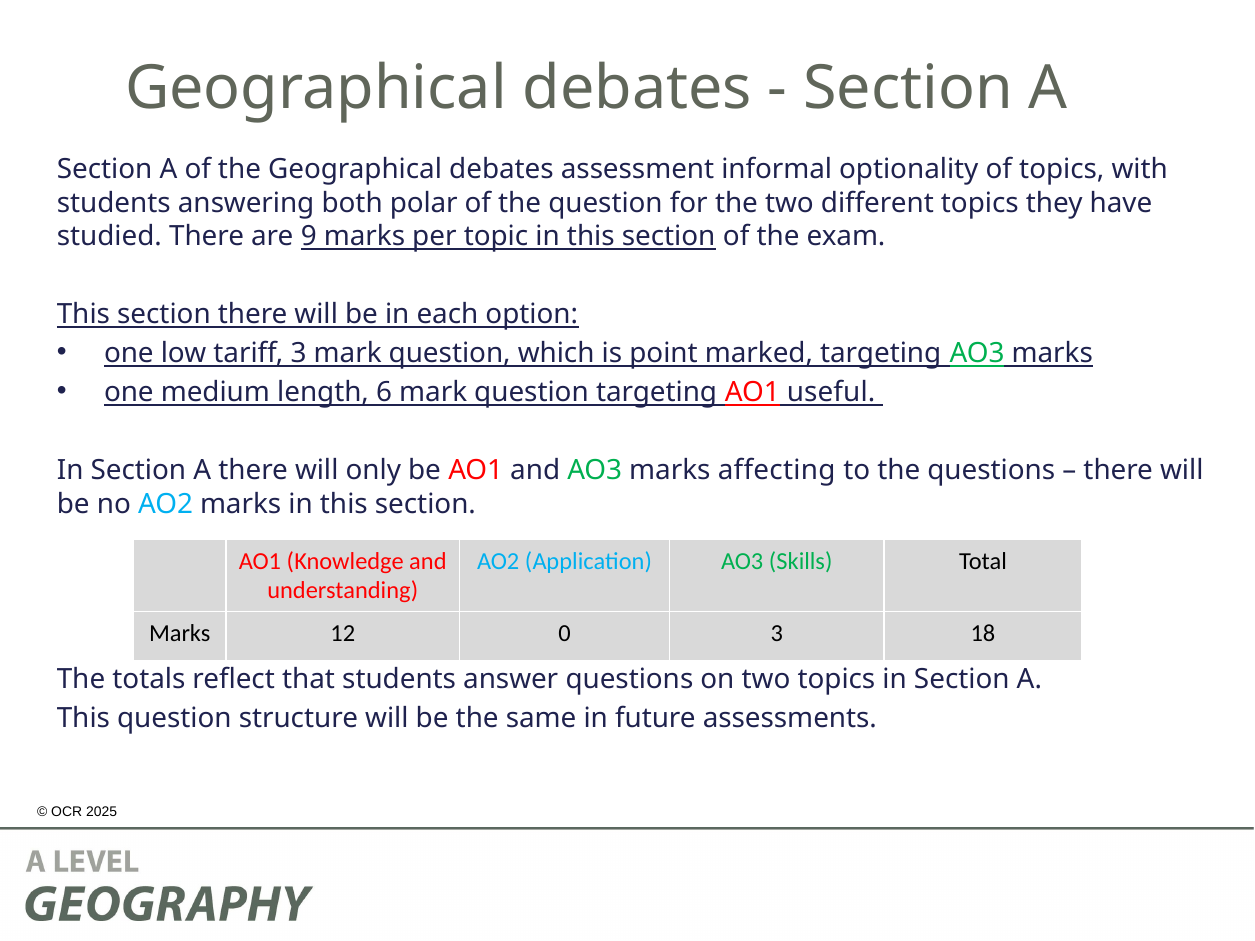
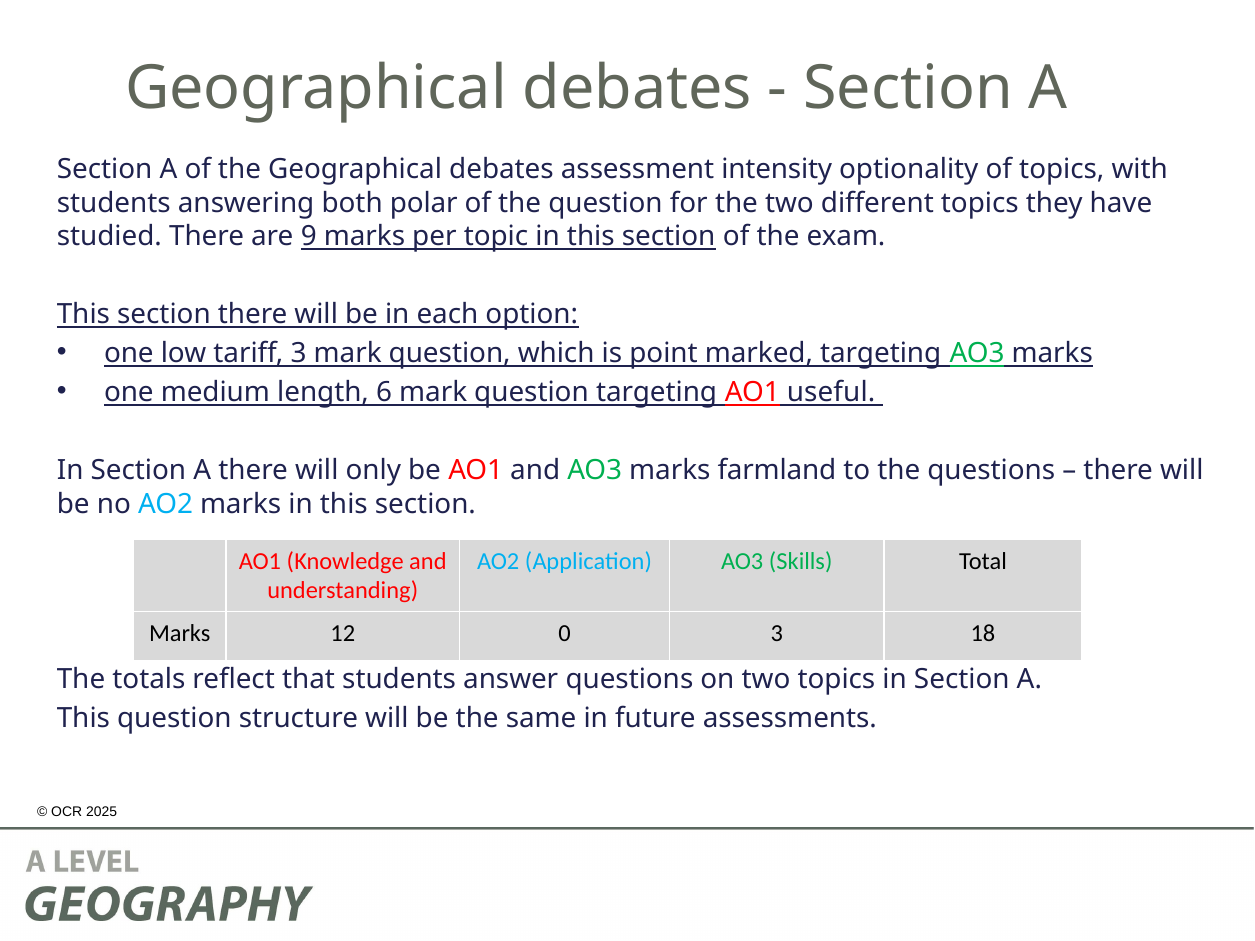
informal: informal -> intensity
affecting: affecting -> farmland
